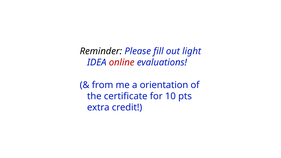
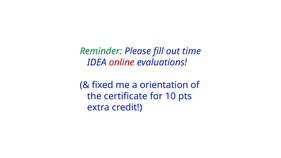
Reminder colour: black -> green
light: light -> time
from: from -> fixed
